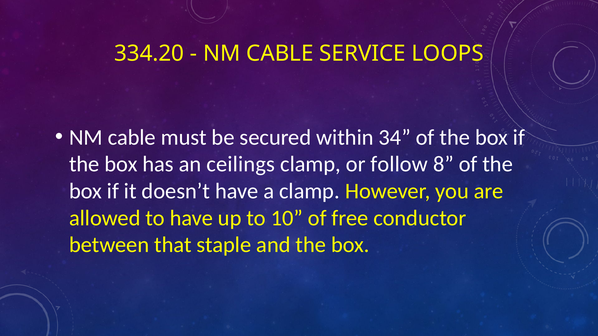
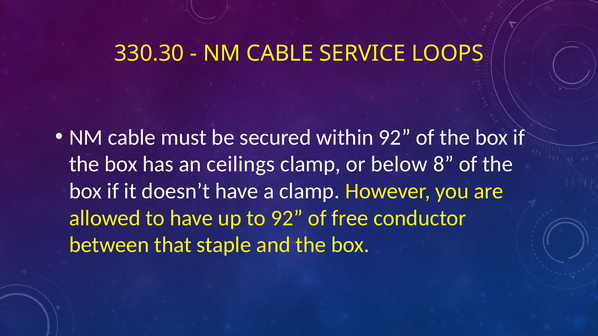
334.20: 334.20 -> 330.30
within 34: 34 -> 92
follow: follow -> below
to 10: 10 -> 92
